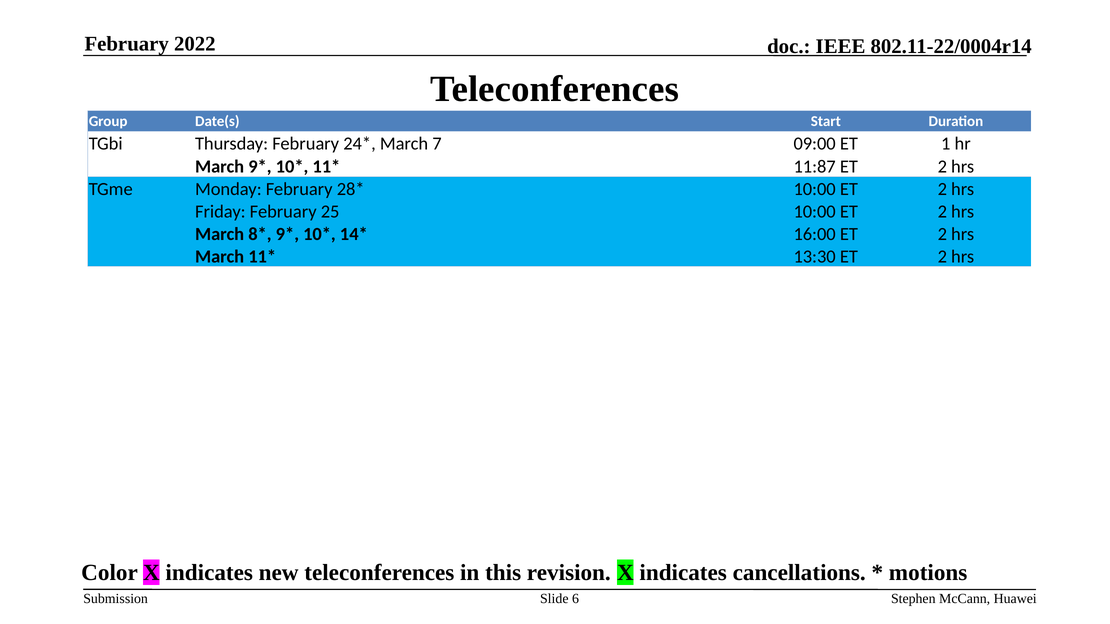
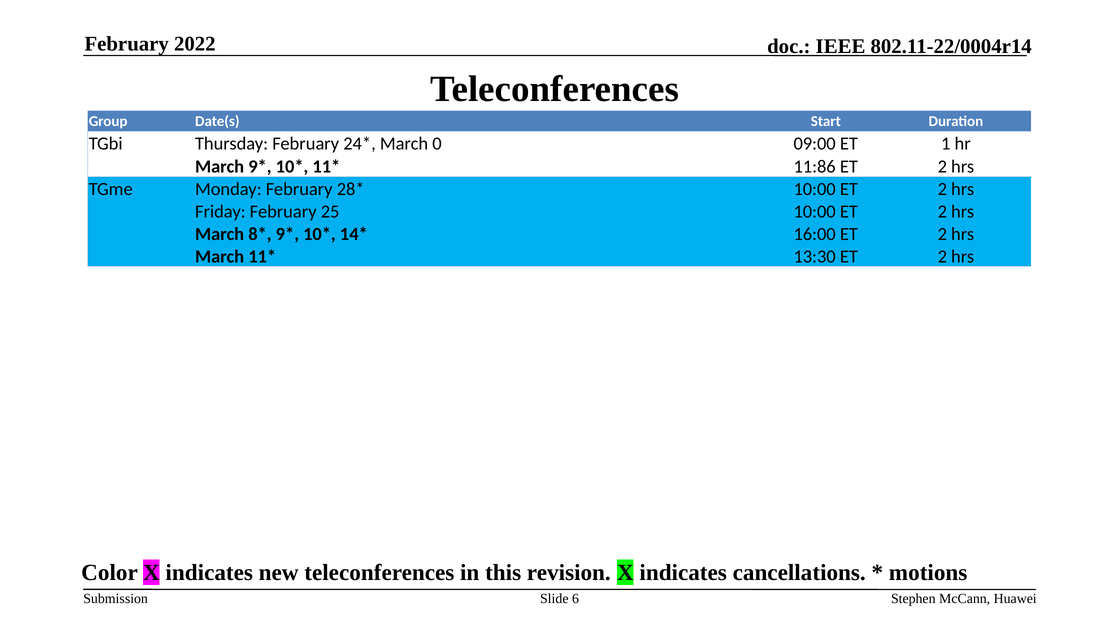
7: 7 -> 0
11:87: 11:87 -> 11:86
